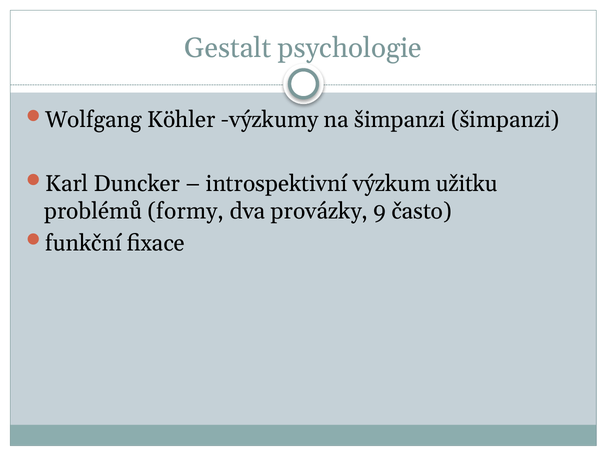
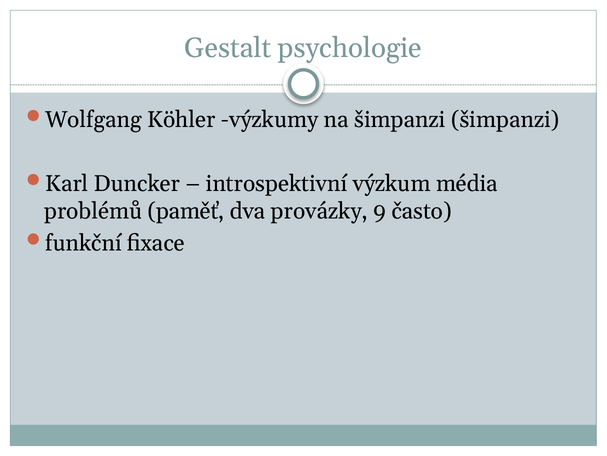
užitku: užitku -> média
formy: formy -> paměť
